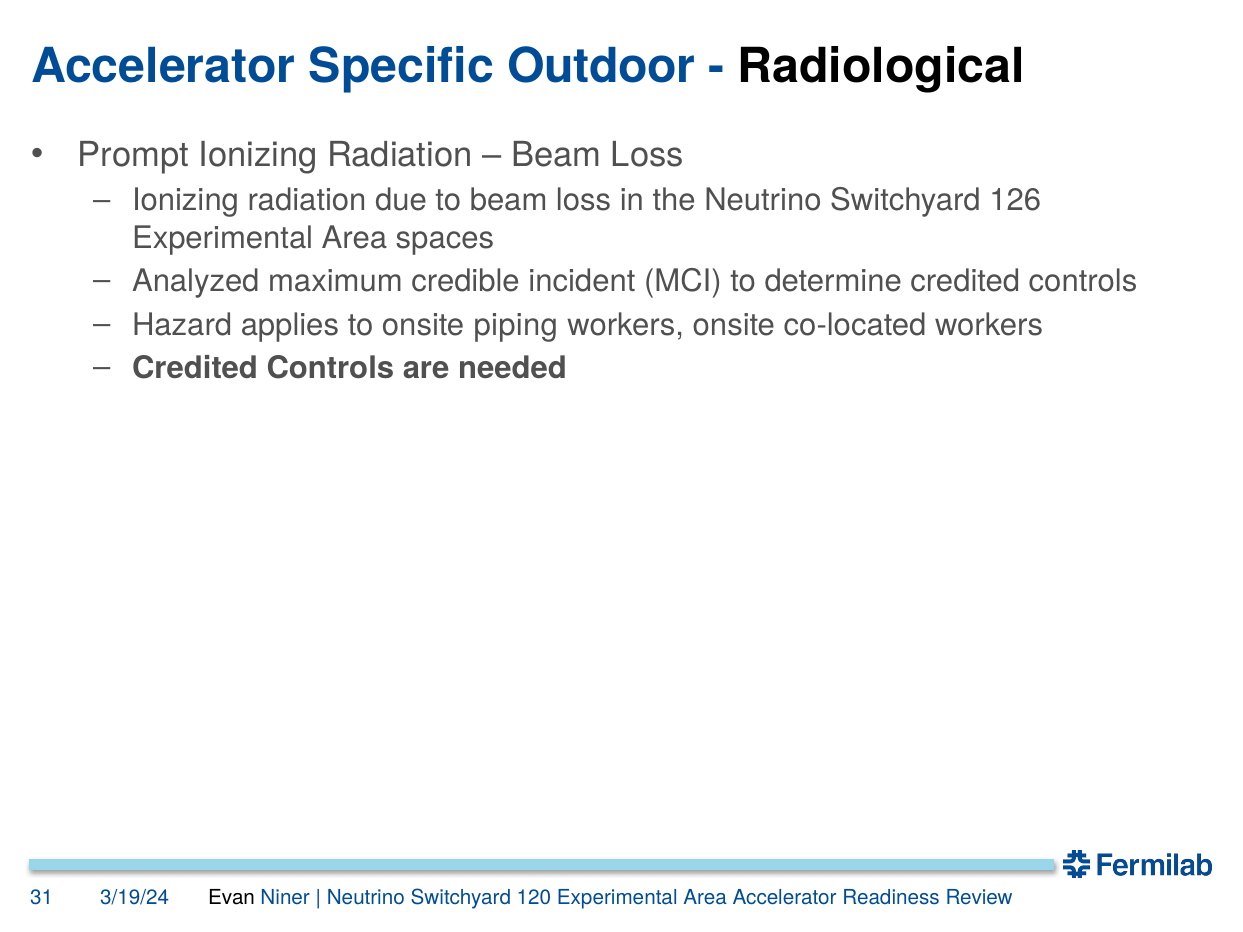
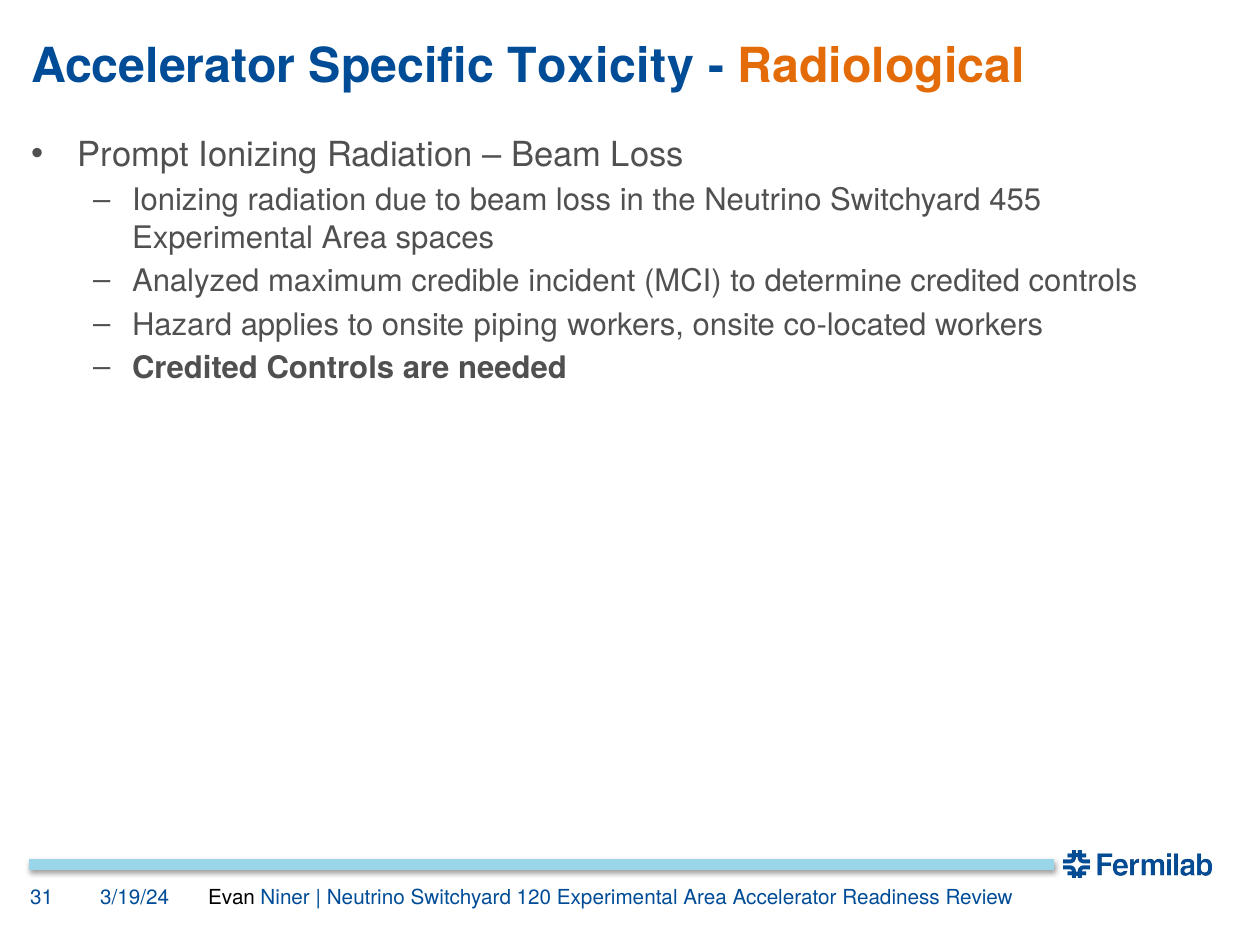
Outdoor: Outdoor -> Toxicity
Radiological colour: black -> orange
126: 126 -> 455
